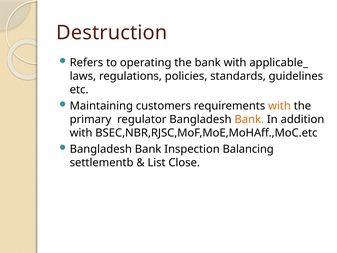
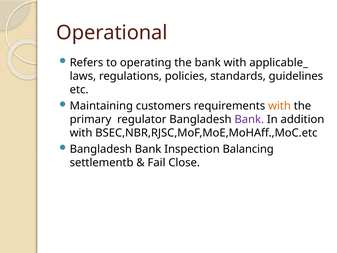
Destruction: Destruction -> Operational
Bank at (249, 119) colour: orange -> purple
List: List -> Fail
